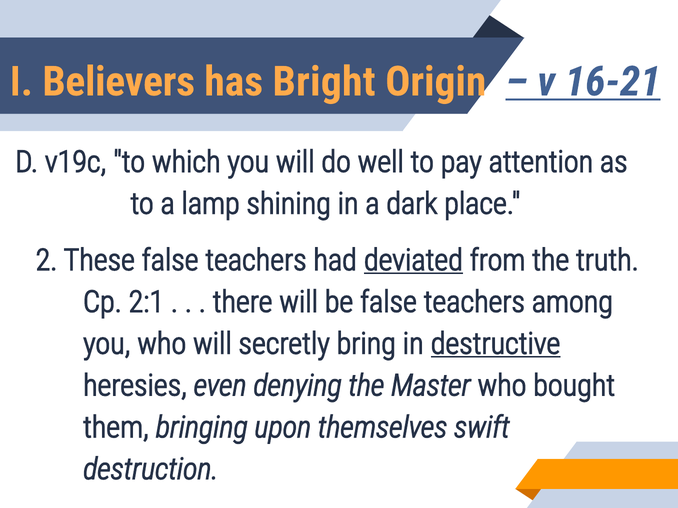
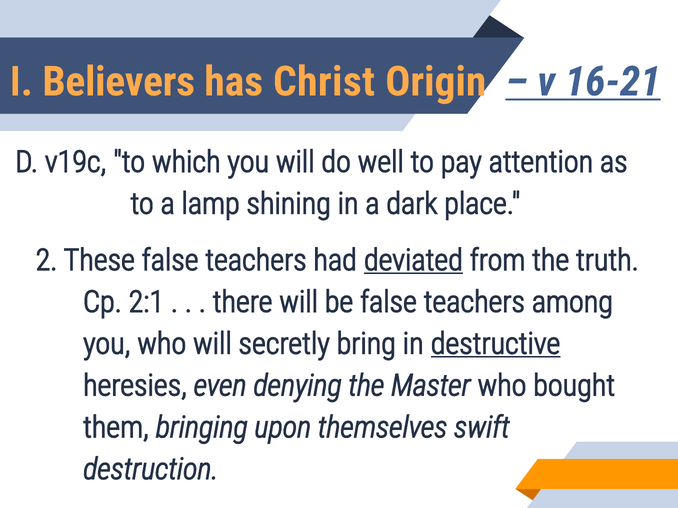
Bright: Bright -> Christ
